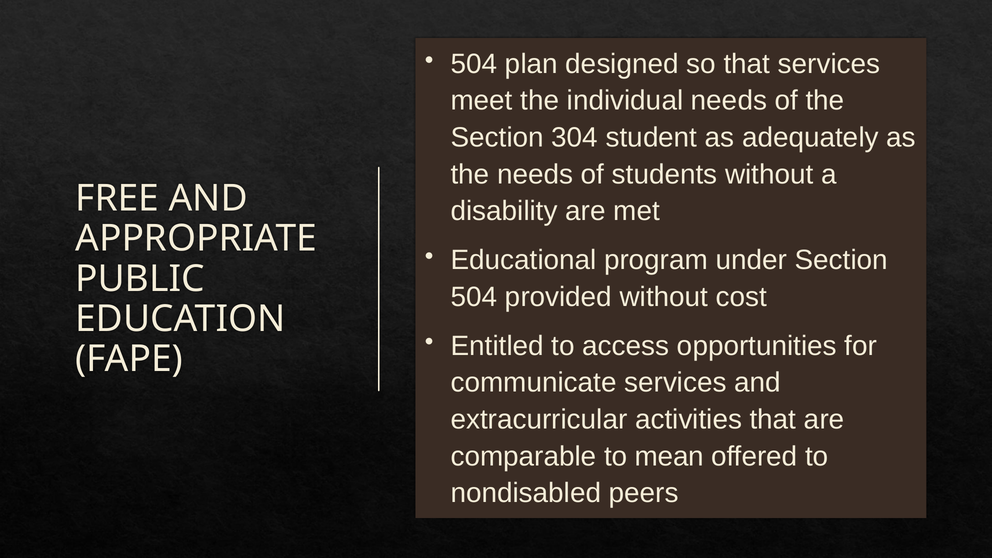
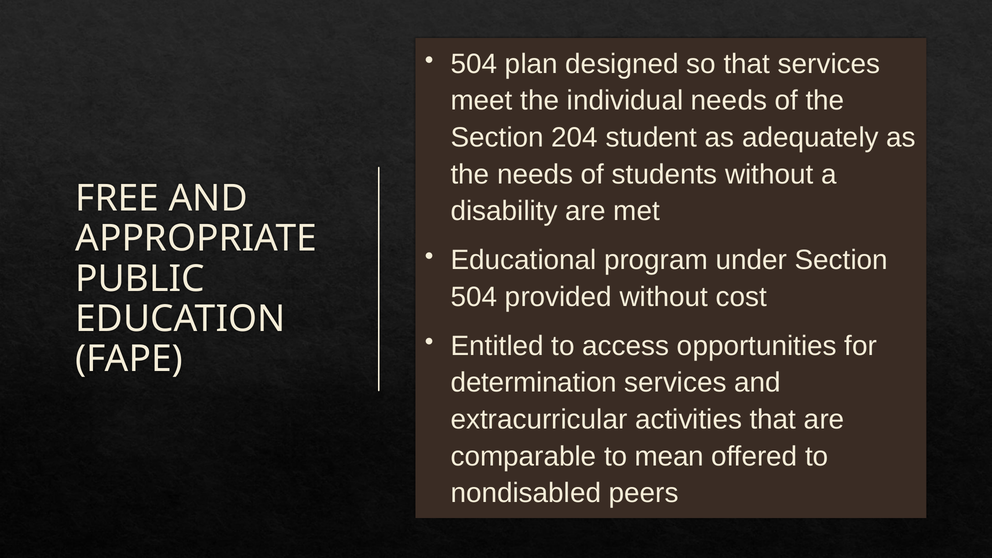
304: 304 -> 204
communicate: communicate -> determination
